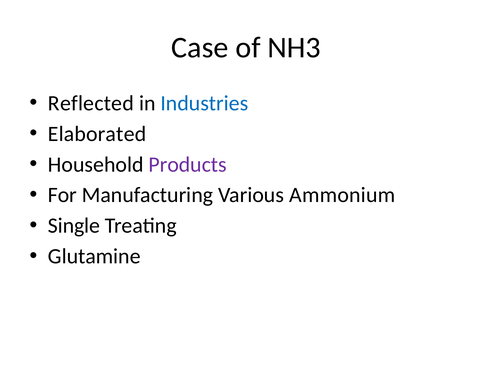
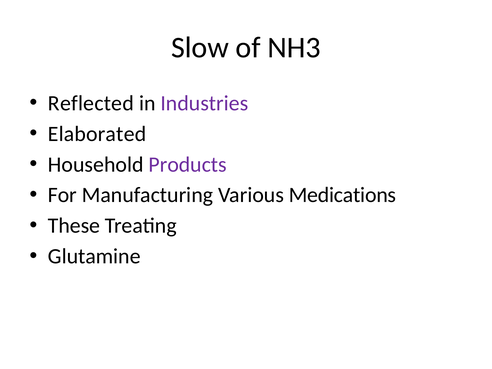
Case: Case -> Slow
Industries colour: blue -> purple
Ammonium: Ammonium -> Medications
Single: Single -> These
